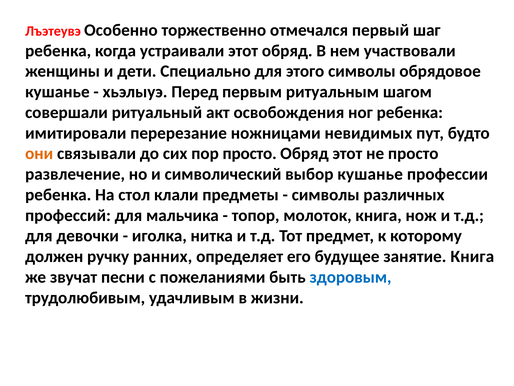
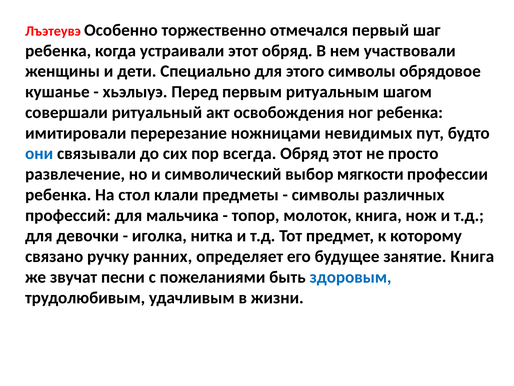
они colour: orange -> blue
пор просто: просто -> всегда
выбор кушанье: кушанье -> мягкости
должен: должен -> связано
